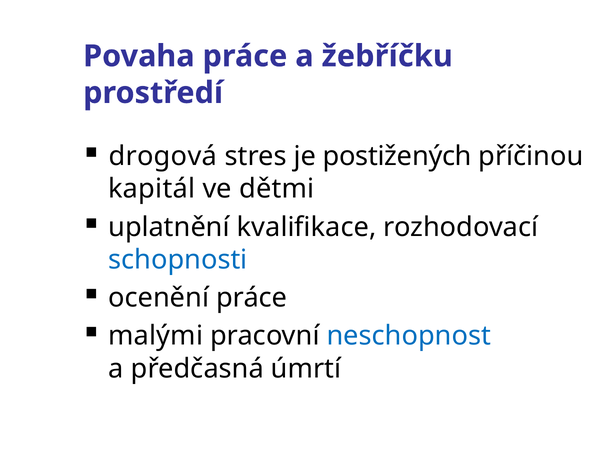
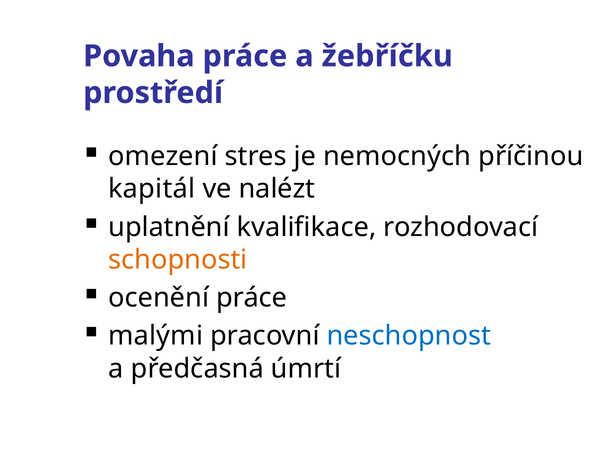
drogová: drogová -> omezení
postižených: postižených -> nemocných
dětmi: dětmi -> nalézt
schopnosti colour: blue -> orange
